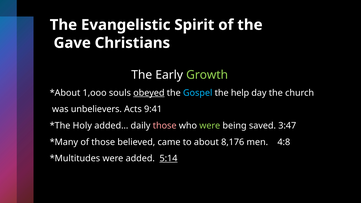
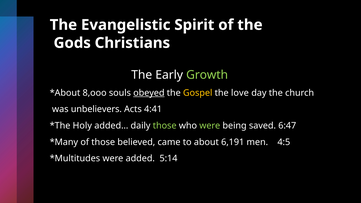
Gave: Gave -> Gods
1,ooo: 1,ooo -> 8,ooo
Gospel colour: light blue -> yellow
help: help -> love
9:41: 9:41 -> 4:41
those at (165, 126) colour: pink -> light green
3:47: 3:47 -> 6:47
8,176: 8,176 -> 6,191
4:8: 4:8 -> 4:5
5:14 underline: present -> none
